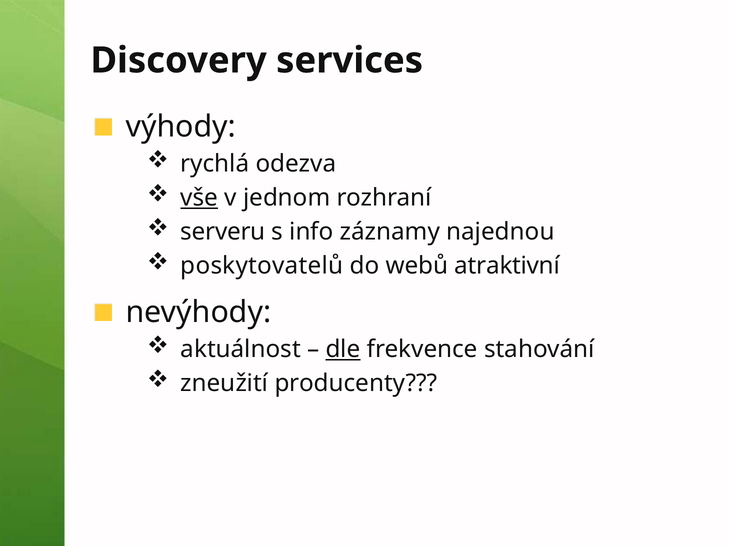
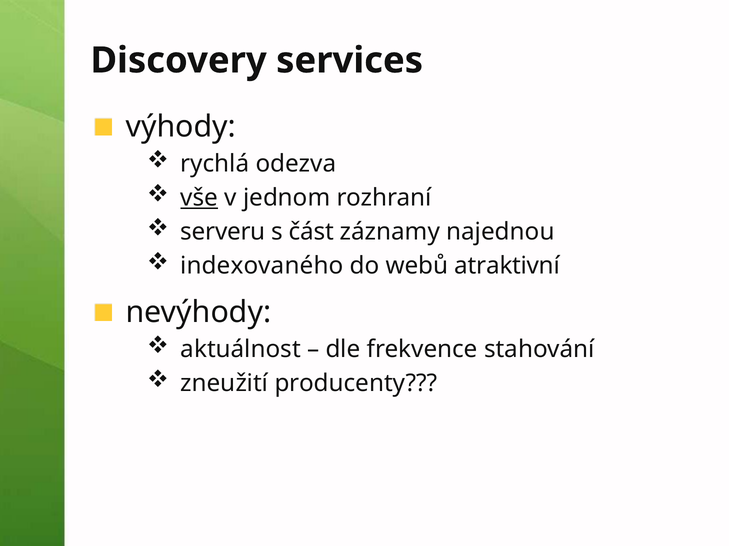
info: info -> část
poskytovatelů: poskytovatelů -> indexovaného
dle underline: present -> none
